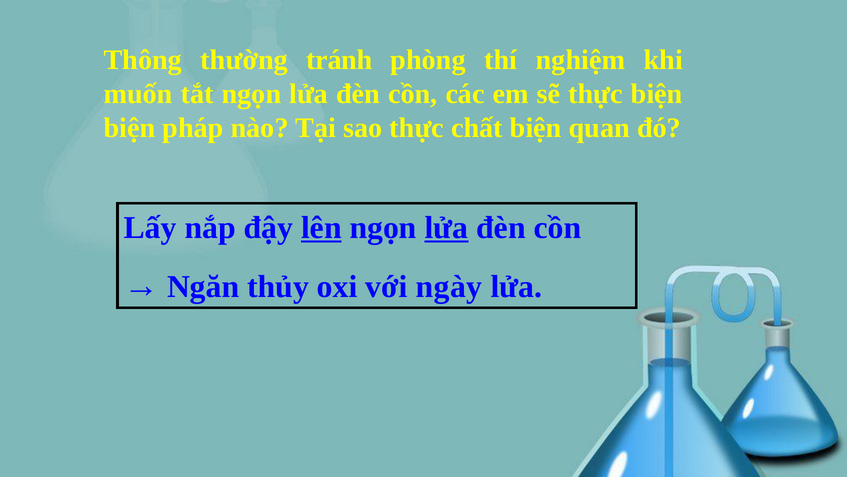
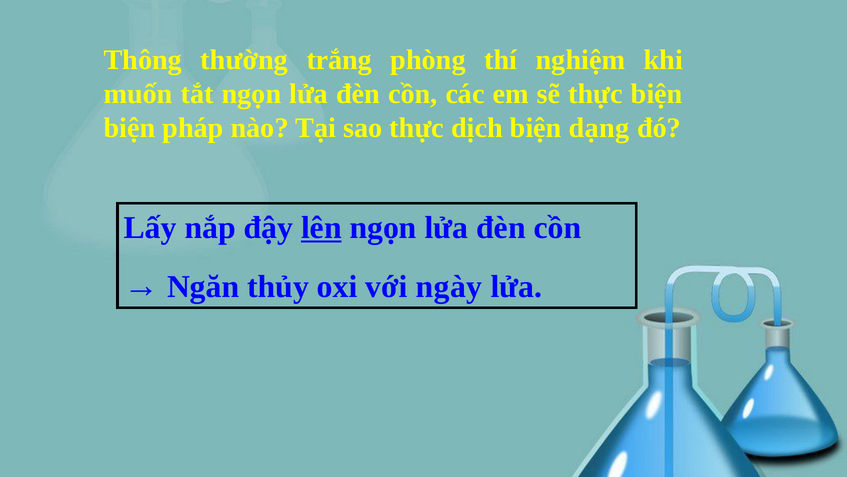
tránh: tránh -> trắng
chất: chất -> dịch
quan: quan -> dạng
lửa at (446, 227) underline: present -> none
